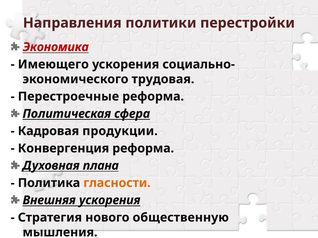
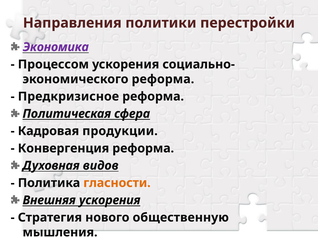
Экономика colour: red -> purple
Имеющего: Имеющего -> Процессом
трудовая at (163, 79): трудовая -> реформа
Перестроечные: Перестроечные -> Предкризисное
плана: плана -> видов
